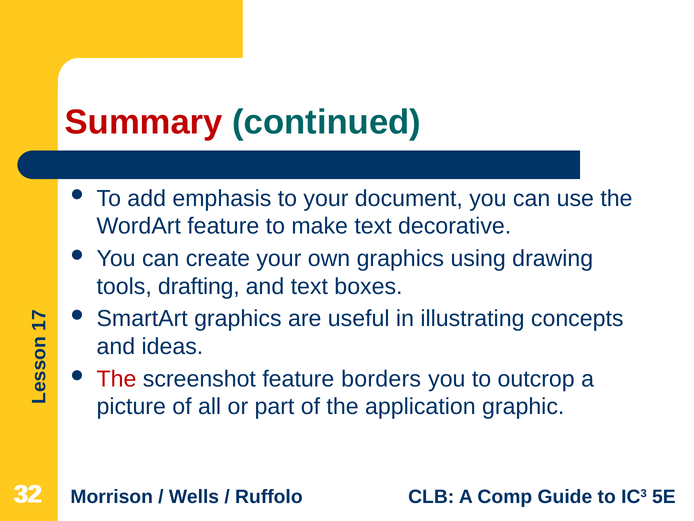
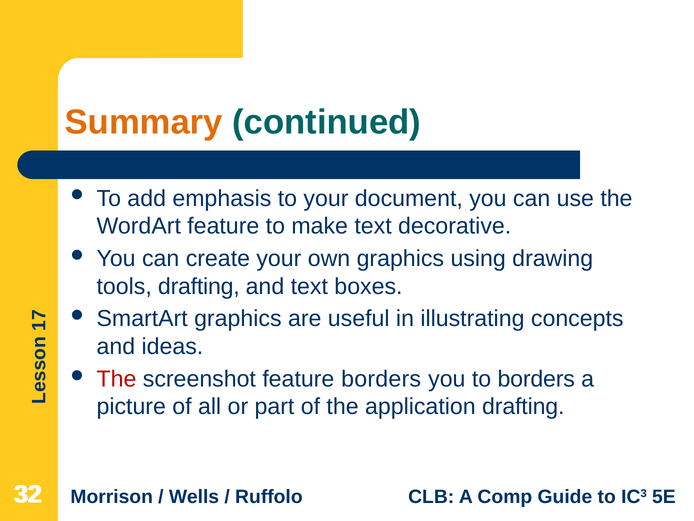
Summary colour: red -> orange
to outcrop: outcrop -> borders
application graphic: graphic -> drafting
